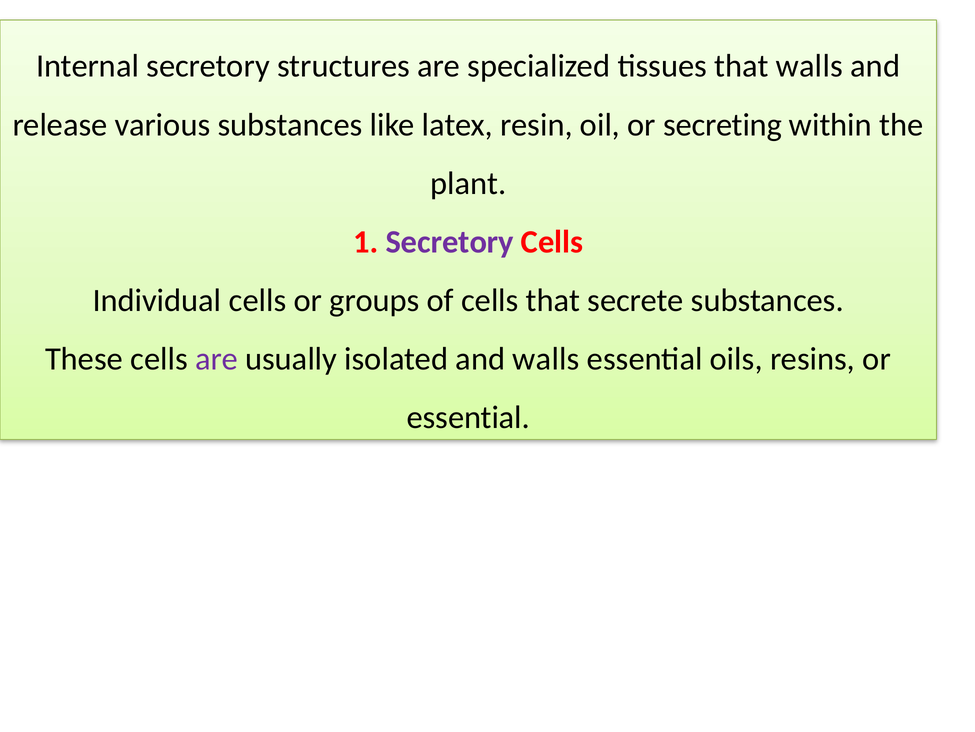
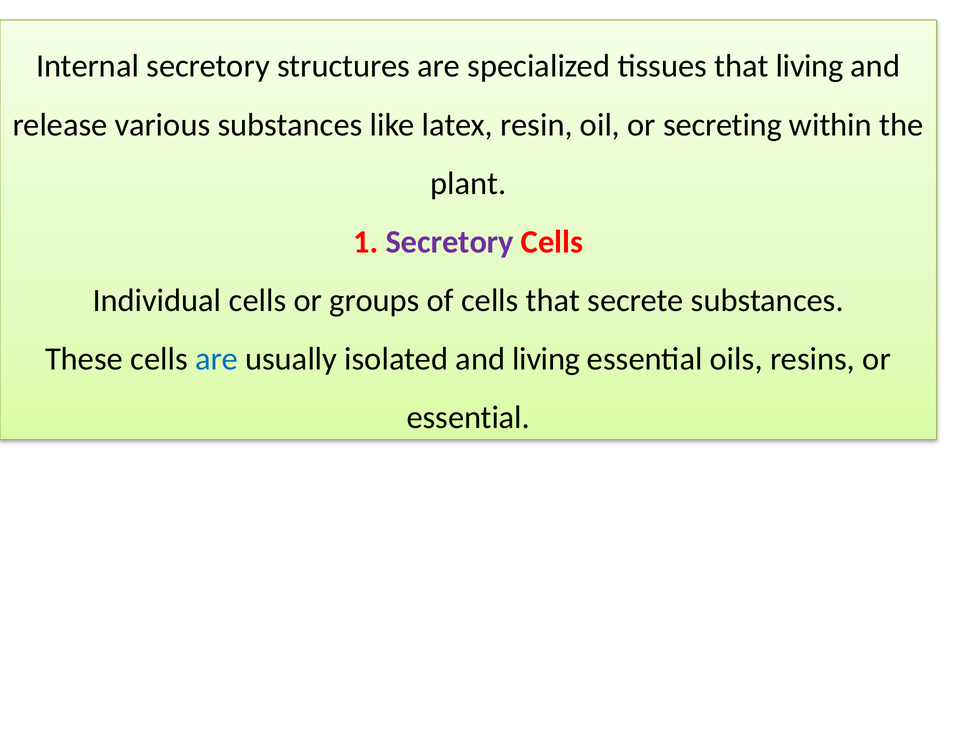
that walls: walls -> living
are at (217, 359) colour: purple -> blue
and walls: walls -> living
